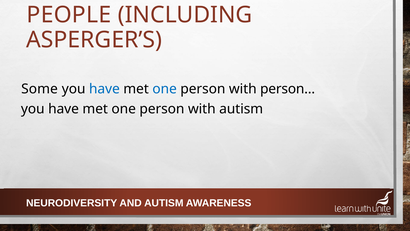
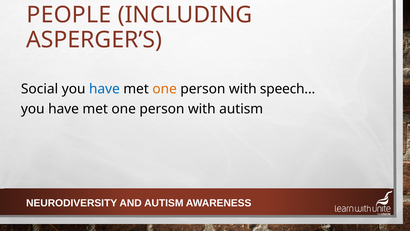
Some: Some -> Social
one at (165, 89) colour: blue -> orange
person…: person… -> speech…
